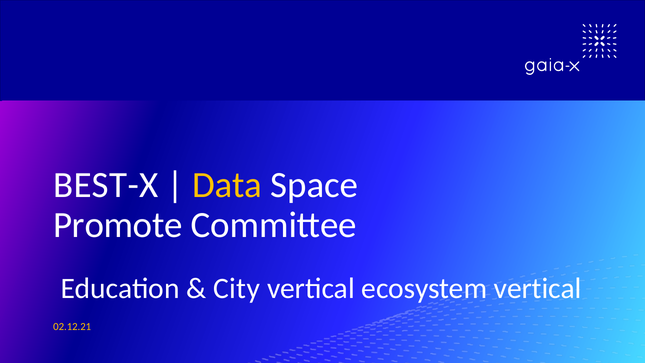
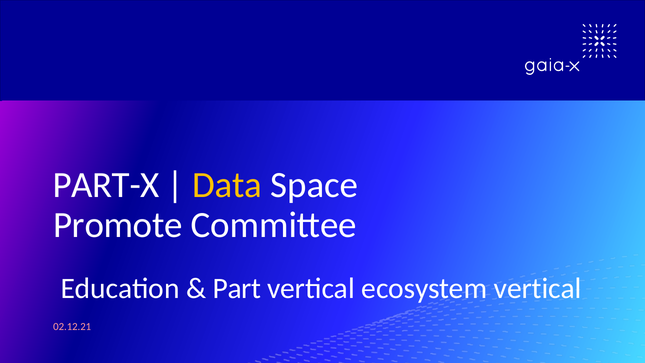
BEST-X: BEST-X -> PART-X
City: City -> Part
02.12.21 colour: yellow -> pink
